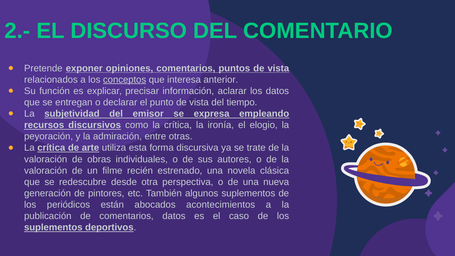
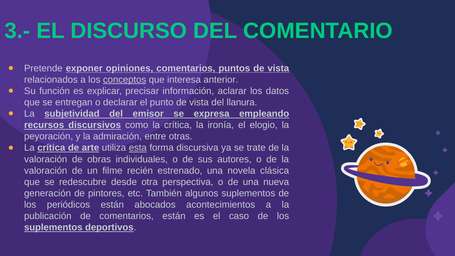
2.-: 2.- -> 3.-
tiempo: tiempo -> llanura
esta underline: none -> present
comentarios datos: datos -> están
